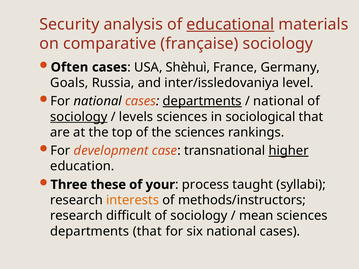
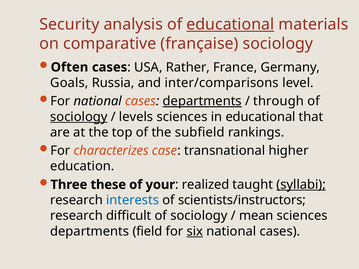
Shèhuì: Shèhuì -> Rather
inter/issledovaniya: inter/issledovaniya -> inter/comparisons
national at (279, 101): national -> through
in sociological: sociological -> educational
the sciences: sciences -> subfield
development: development -> characterizes
higher underline: present -> none
process: process -> realized
syllabi underline: none -> present
interests colour: orange -> blue
methods/instructors: methods/instructors -> scientists/instructors
departments that: that -> field
six underline: none -> present
